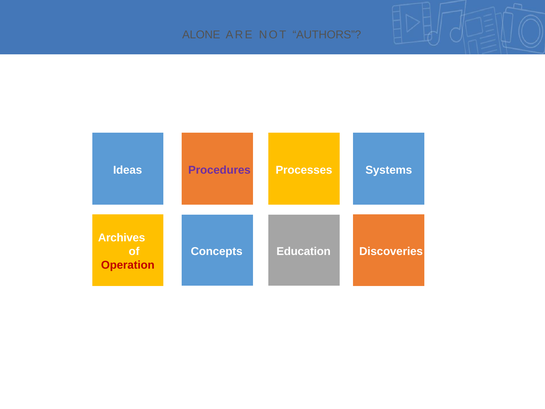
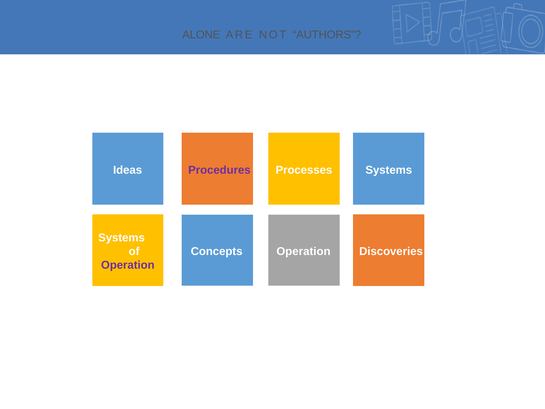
Archives at (122, 238): Archives -> Systems
Education at (304, 251): Education -> Operation
Operation at (128, 265) colour: red -> purple
